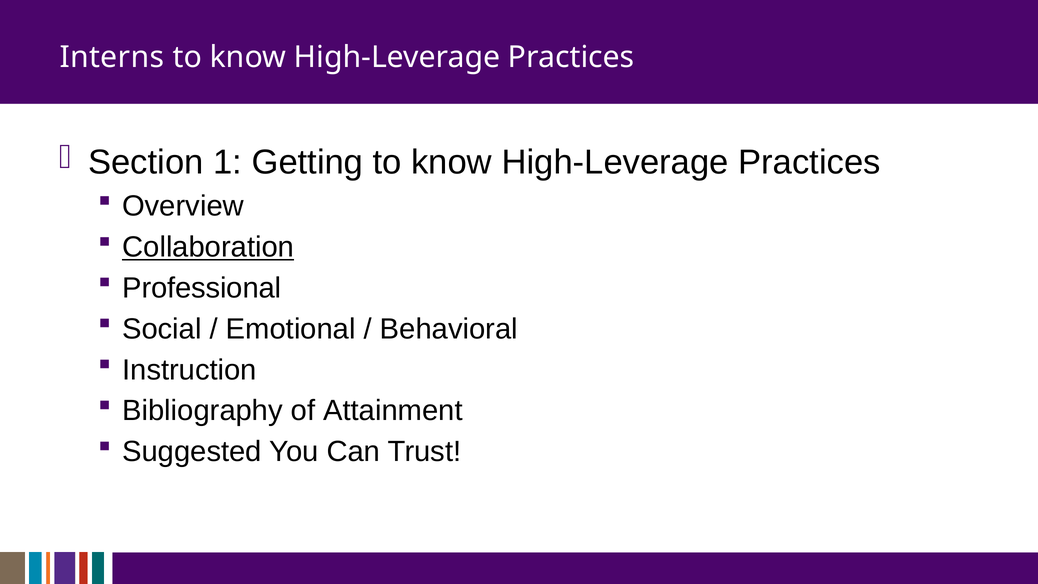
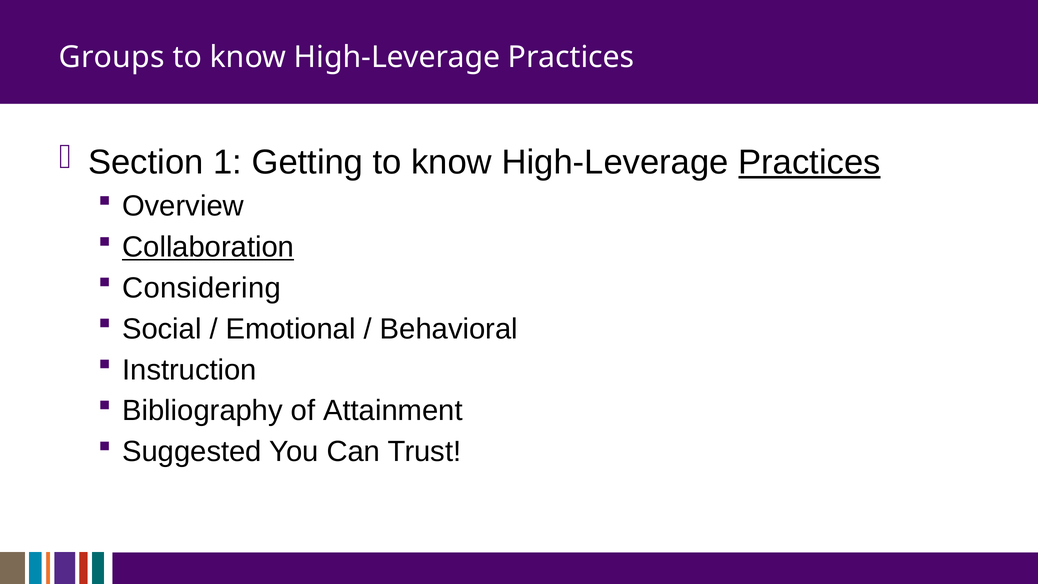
Interns: Interns -> Groups
Practices at (809, 162) underline: none -> present
Professional: Professional -> Considering
